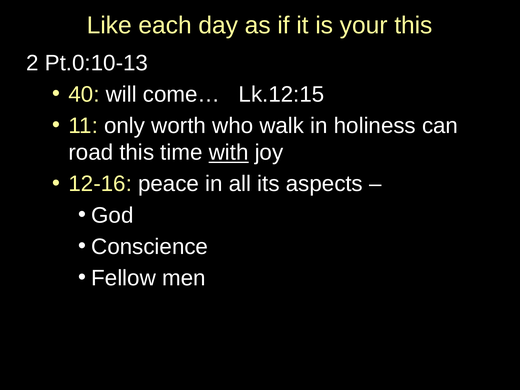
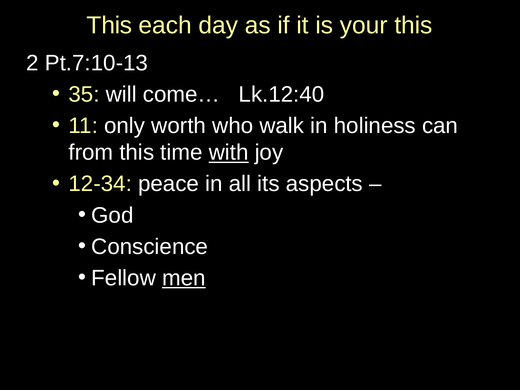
Like at (109, 26): Like -> This
Pt.0:10-13: Pt.0:10-13 -> Pt.7:10-13
40: 40 -> 35
Lk.12:15: Lk.12:15 -> Lk.12:40
road: road -> from
12-16: 12-16 -> 12-34
men underline: none -> present
